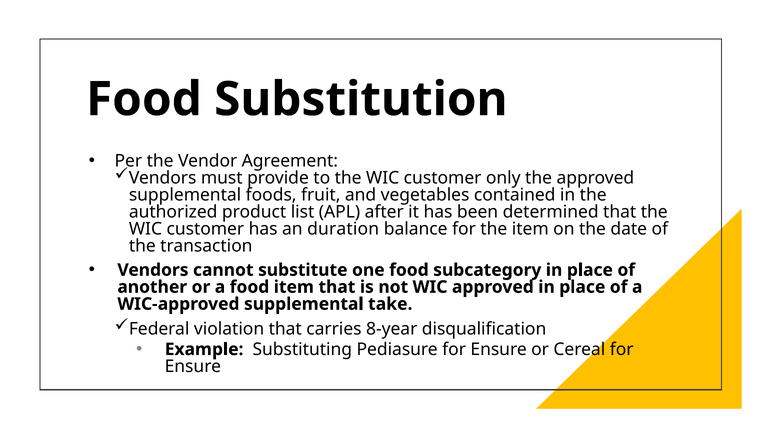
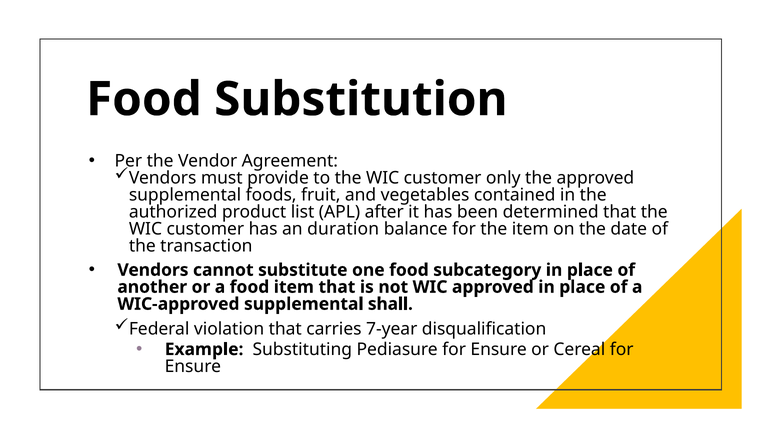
take: take -> shall
8-year: 8-year -> 7-year
